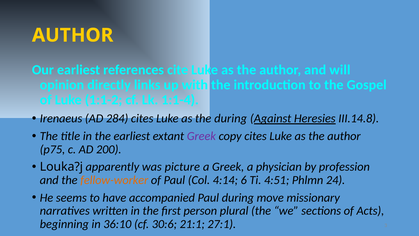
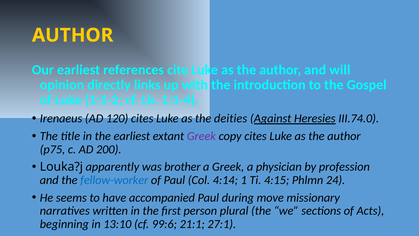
284: 284 -> 120
the during: during -> deities
III.14.8: III.14.8 -> III.74.0
picture: picture -> brother
fellow-worker colour: orange -> blue
6: 6 -> 1
4:51: 4:51 -> 4:15
36:10: 36:10 -> 13:10
30:6: 30:6 -> 99:6
